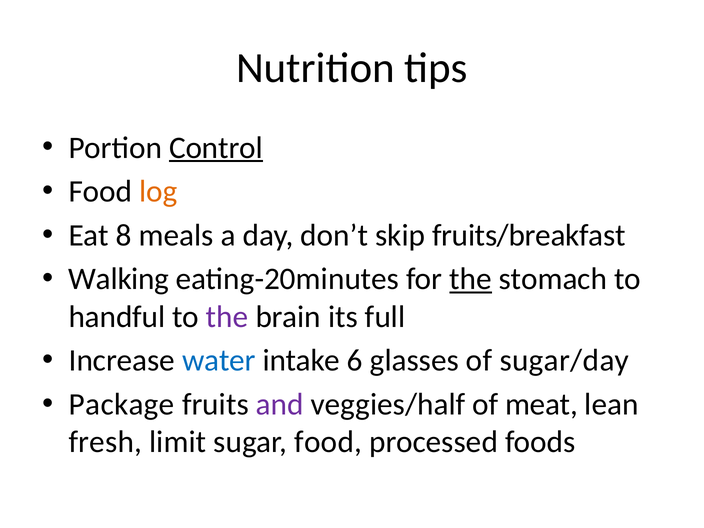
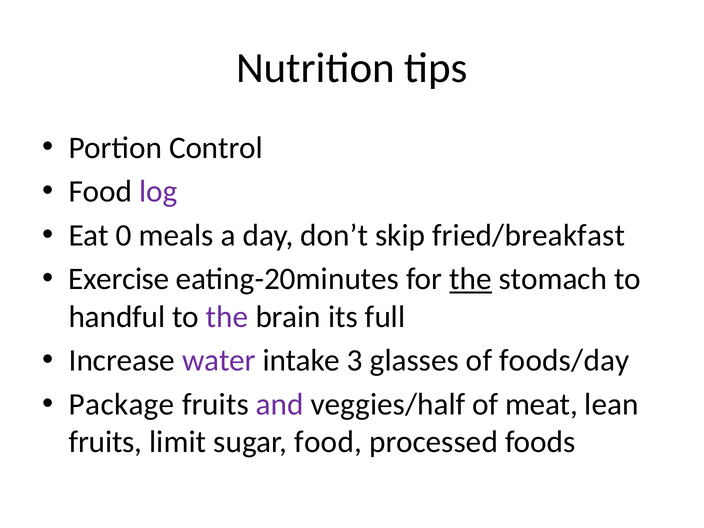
Control underline: present -> none
log colour: orange -> purple
8: 8 -> 0
fruits/breakfast: fruits/breakfast -> fried/breakfast
Walking: Walking -> Exercise
water colour: blue -> purple
6: 6 -> 3
sugar/day: sugar/day -> foods/day
fresh at (105, 442): fresh -> fruits
